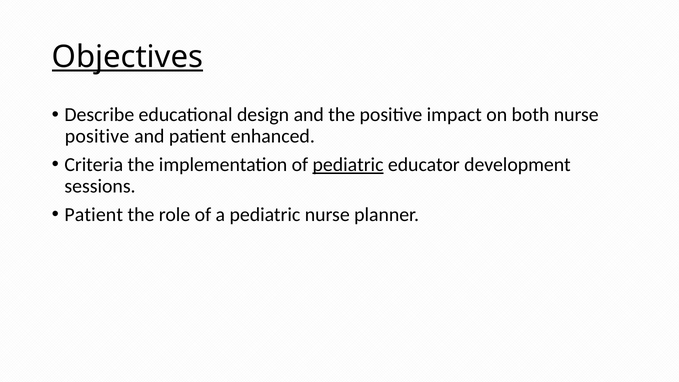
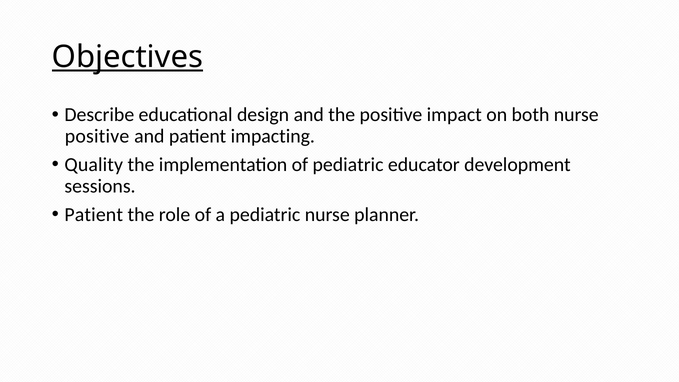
enhanced: enhanced -> impacting
Criteria: Criteria -> Quality
pediatric at (348, 165) underline: present -> none
